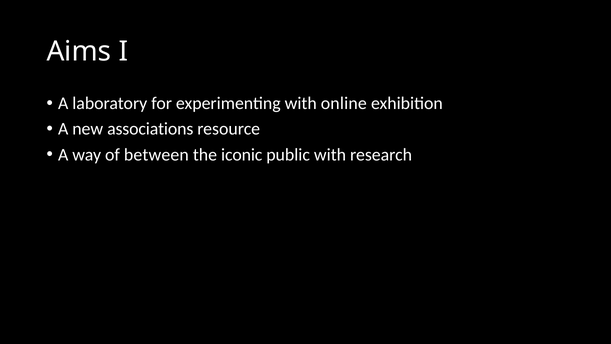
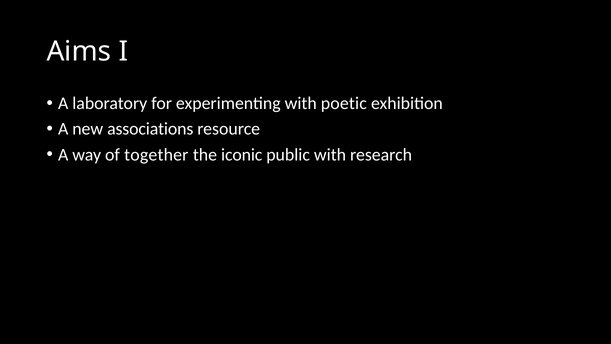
online: online -> poetic
between: between -> together
